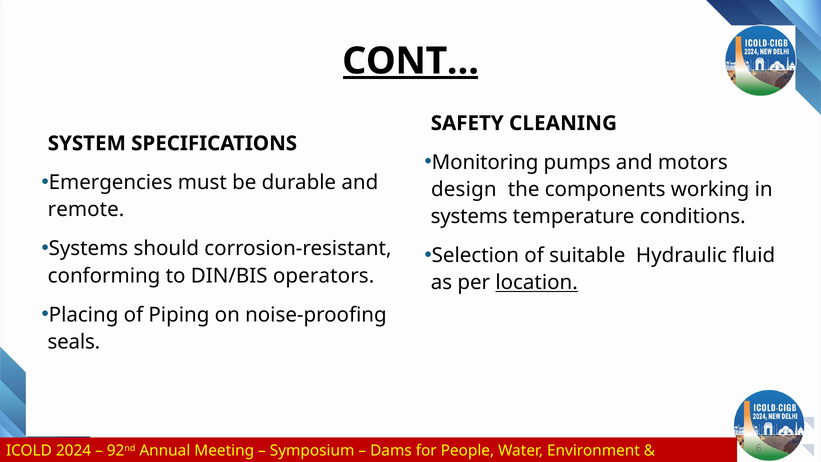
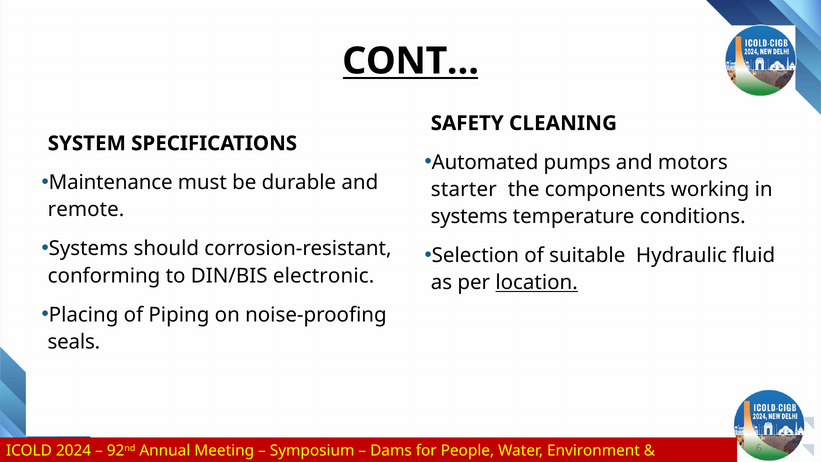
CONT… underline: present -> none
Monitoring: Monitoring -> Automated
Emergencies: Emergencies -> Maintenance
design: design -> starter
operators: operators -> electronic
